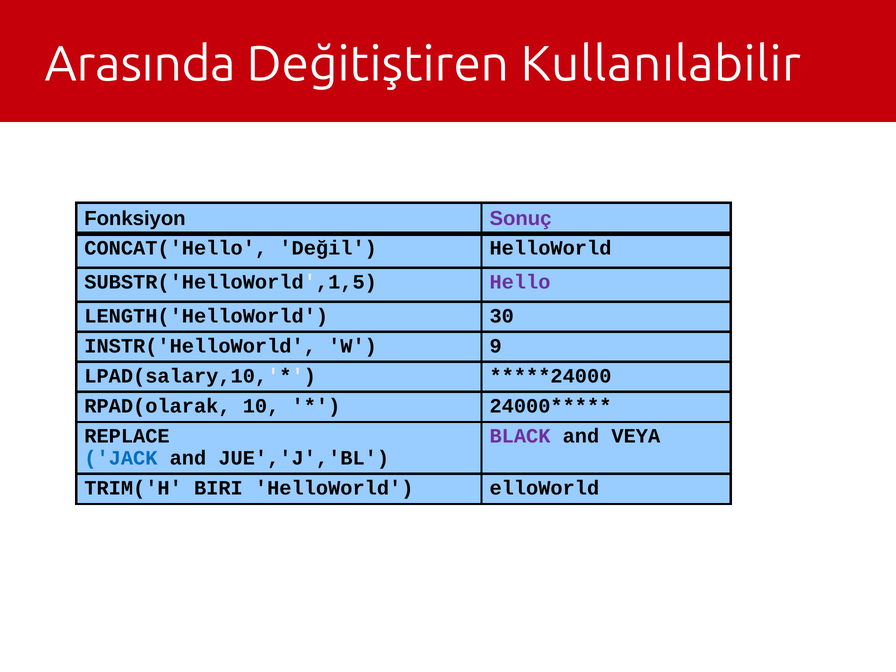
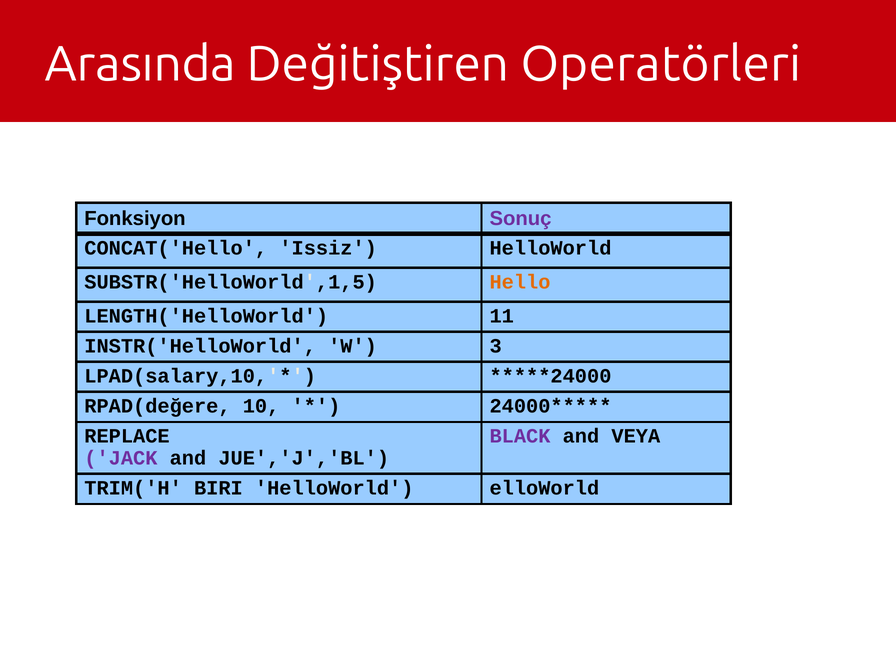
Kullanılabilir: Kullanılabilir -> Operatörleri
Değil: Değil -> Issiz
Hello colour: purple -> orange
30: 30 -> 11
9: 9 -> 3
RPAD(olarak: RPAD(olarak -> RPAD(değere
JACK colour: blue -> purple
